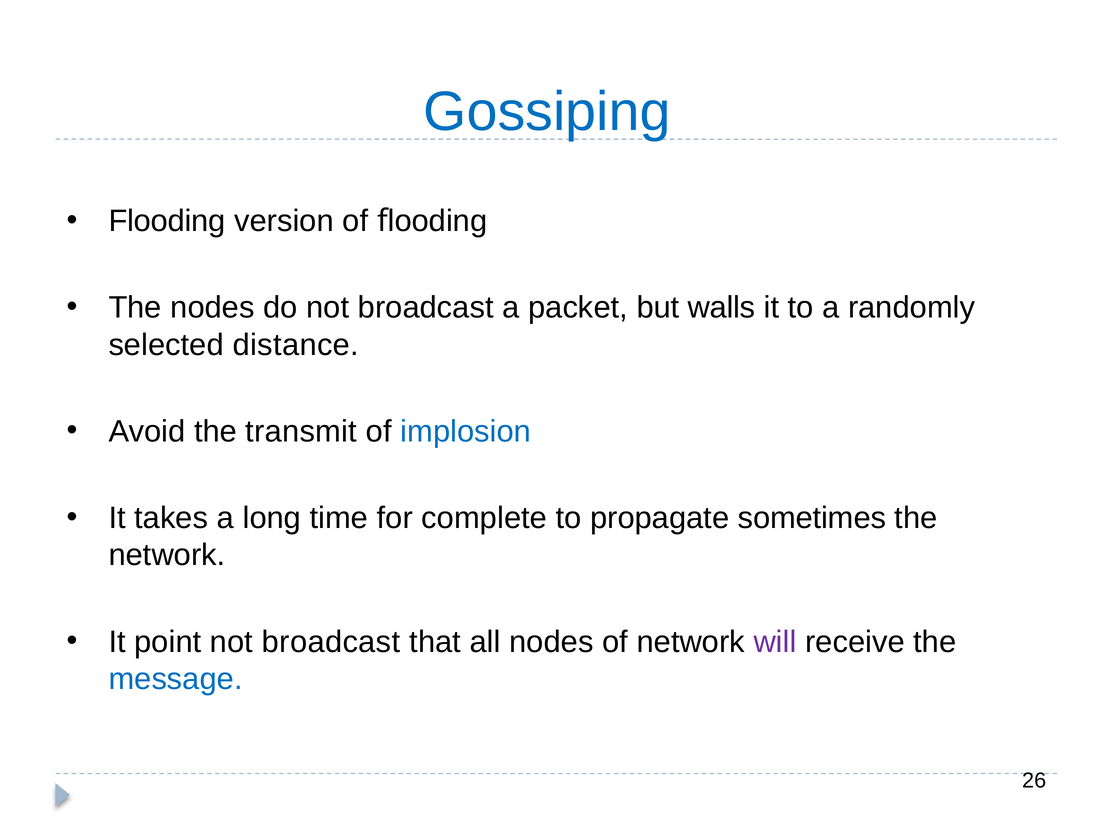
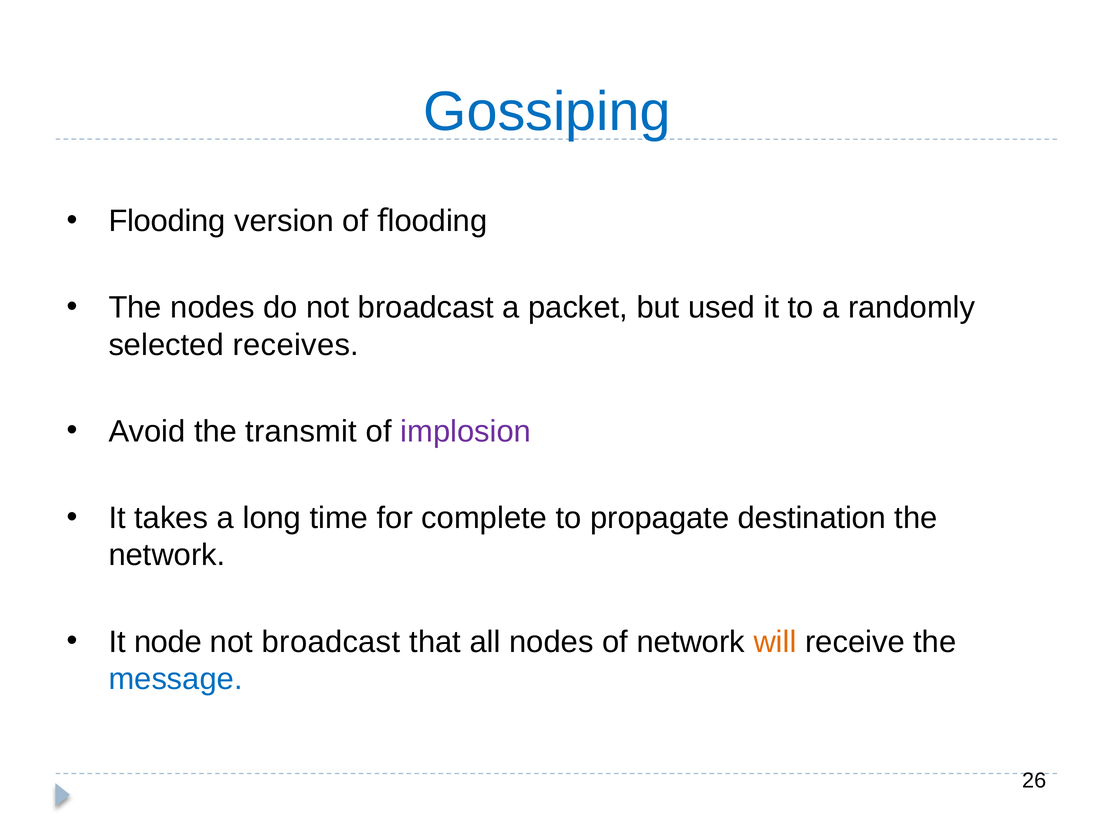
walls: walls -> used
distance: distance -> receives
implosion colour: blue -> purple
sometimes: sometimes -> destination
point: point -> node
will colour: purple -> orange
